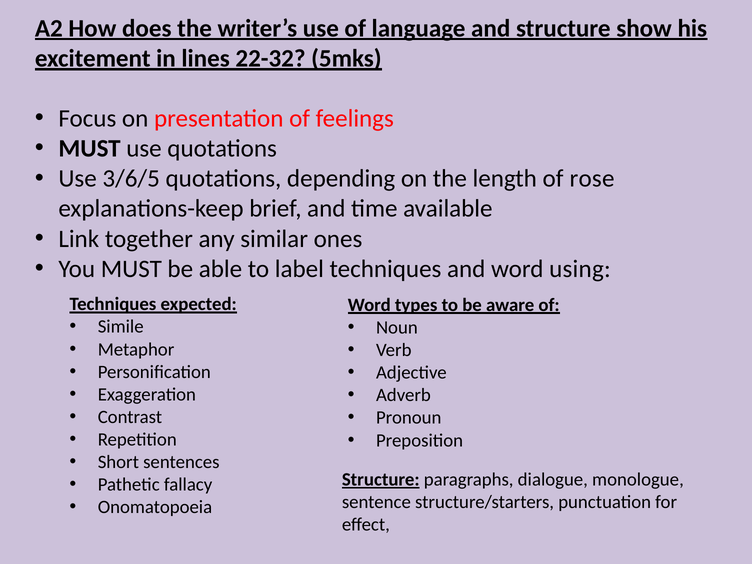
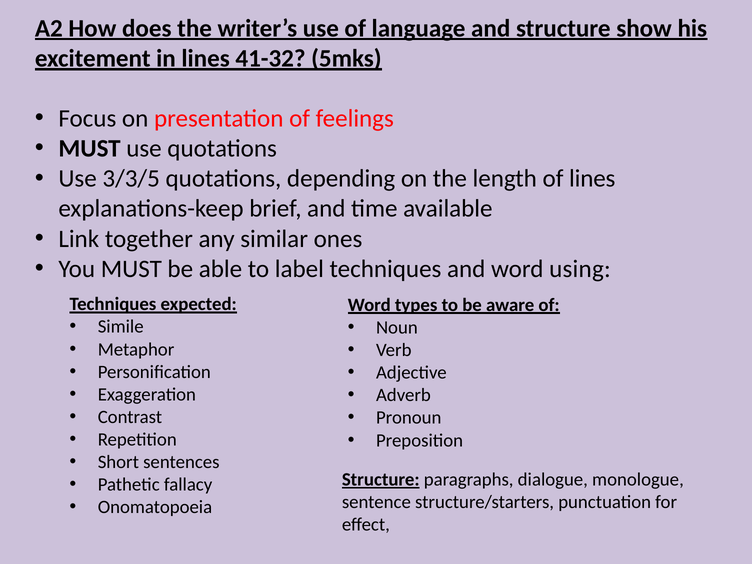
22-32: 22-32 -> 41-32
3/6/5: 3/6/5 -> 3/3/5
of rose: rose -> lines
